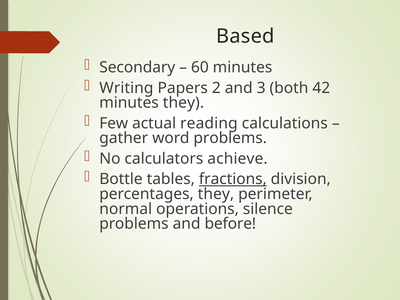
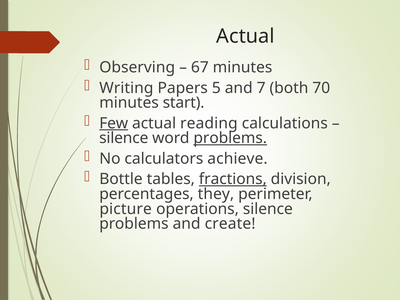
Based at (245, 36): Based -> Actual
Secondary: Secondary -> Observing
60: 60 -> 67
2: 2 -> 5
3: 3 -> 7
42: 42 -> 70
minutes they: they -> start
Few underline: none -> present
gather at (124, 138): gather -> silence
problems at (230, 138) underline: none -> present
normal: normal -> picture
before: before -> create
